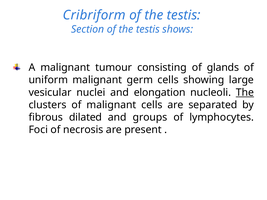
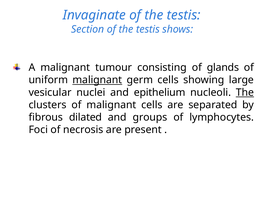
Cribriform: Cribriform -> Invaginate
malignant at (97, 80) underline: none -> present
elongation: elongation -> epithelium
